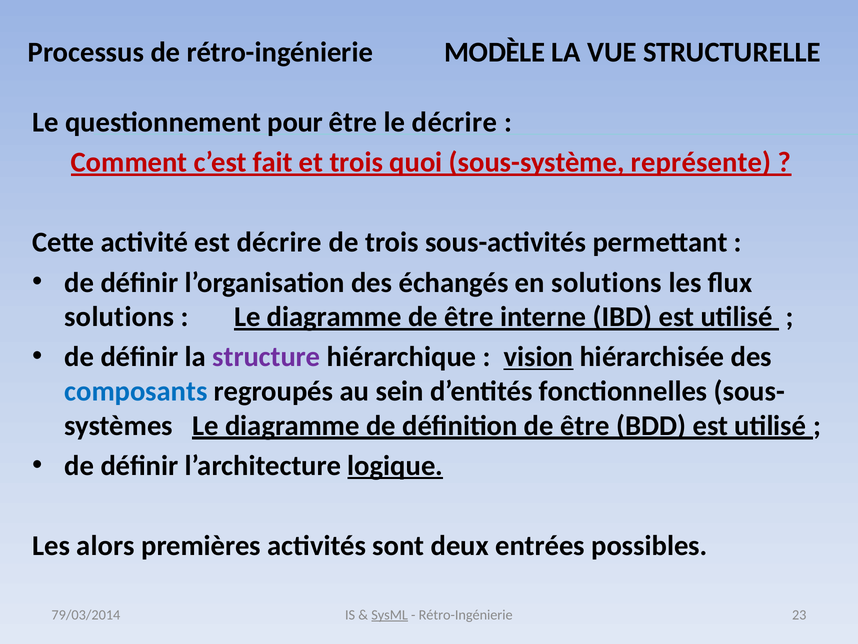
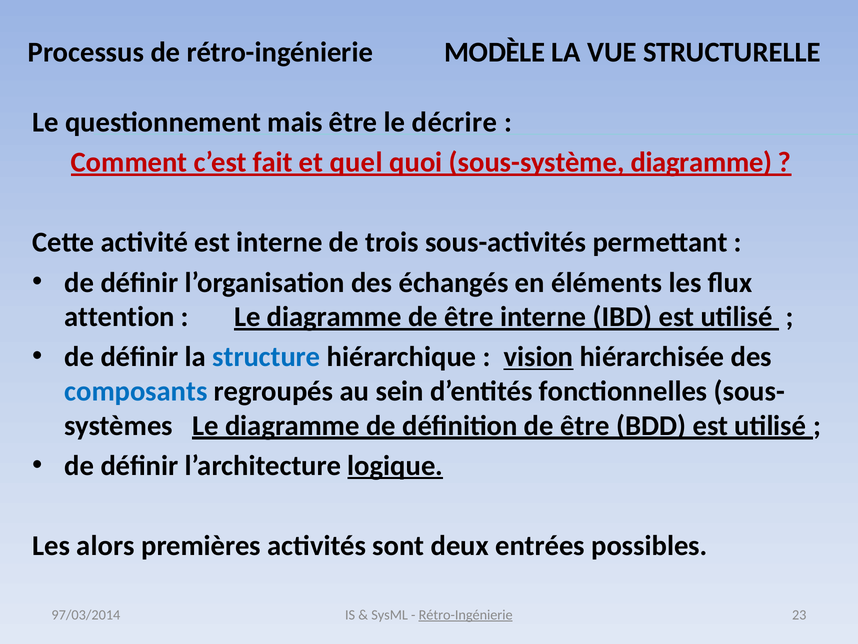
pour: pour -> mais
et trois: trois -> quel
sous-système représente: représente -> diagramme
est décrire: décrire -> interne
en solutions: solutions -> éléments
solutions at (119, 317): solutions -> attention
structure colour: purple -> blue
SysML underline: present -> none
Rétro-Ingénierie at (466, 614) underline: none -> present
79/03/2014: 79/03/2014 -> 97/03/2014
